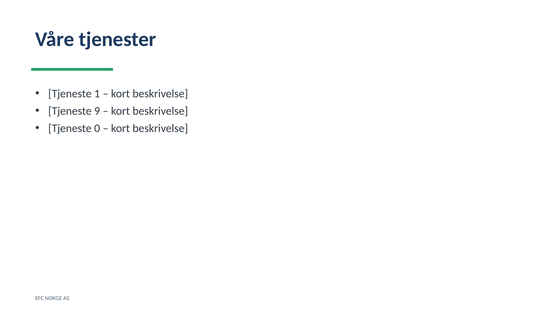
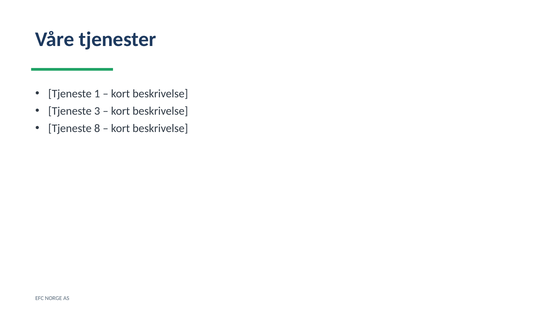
9: 9 -> 3
0: 0 -> 8
